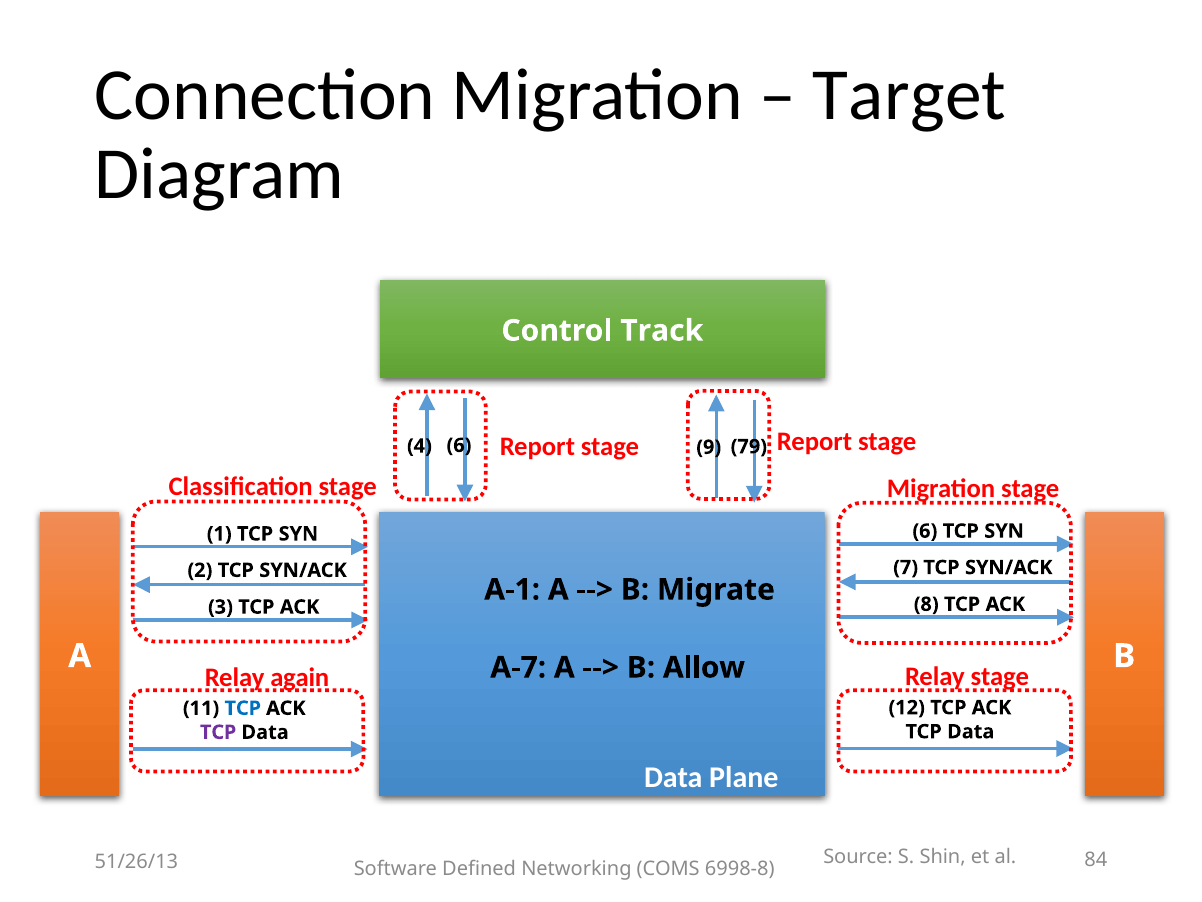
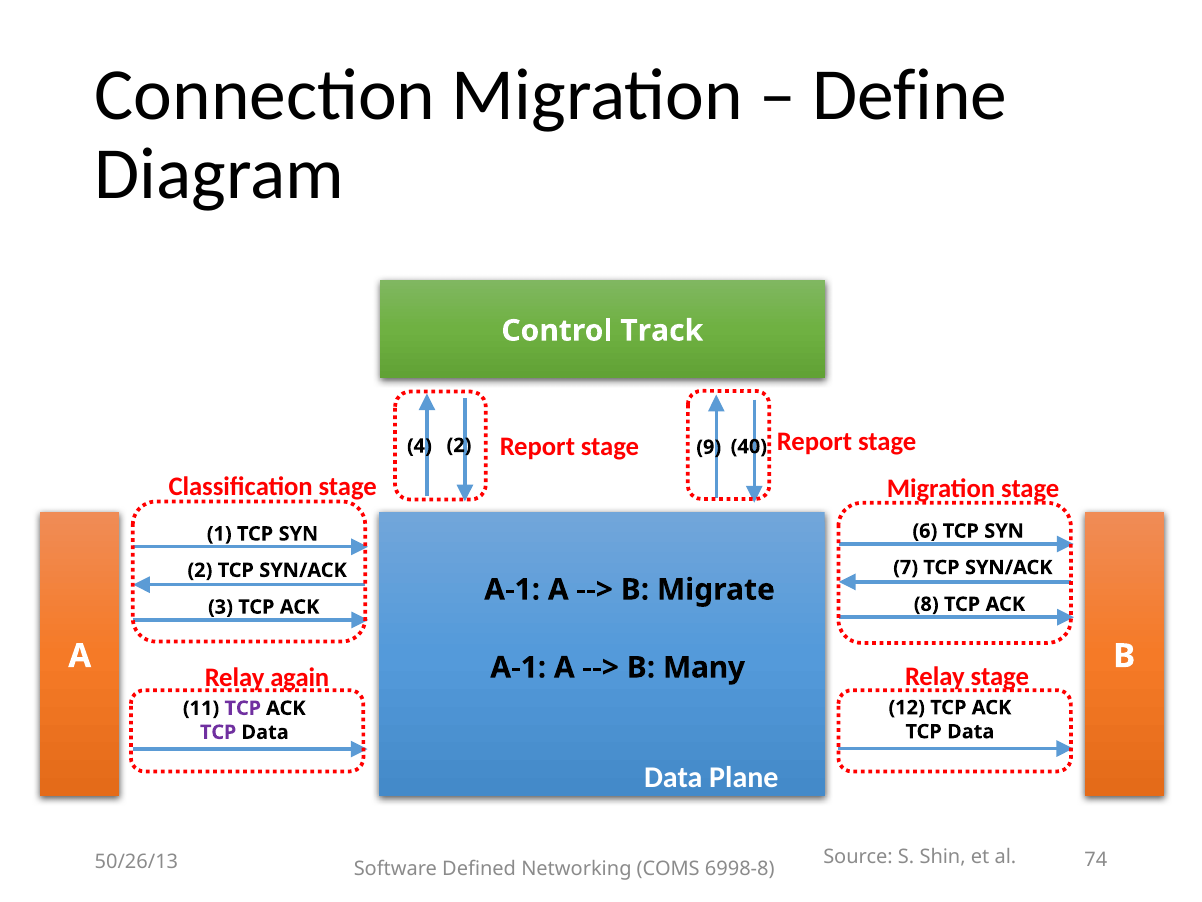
Target: Target -> Define
4 6: 6 -> 2
79: 79 -> 40
A-7 at (518, 667): A-7 -> A-1
Allow: Allow -> Many
TCP at (243, 708) colour: blue -> purple
51/26/13: 51/26/13 -> 50/26/13
84: 84 -> 74
